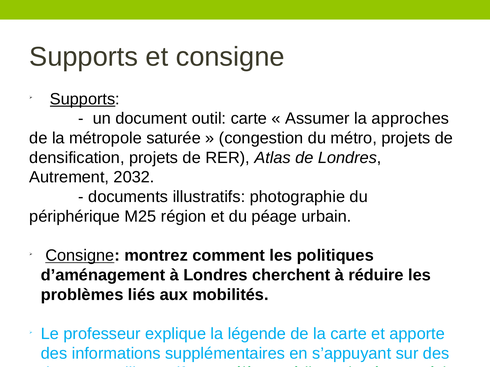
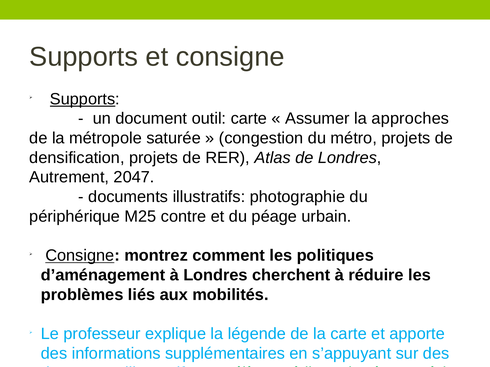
2032: 2032 -> 2047
région: région -> contre
